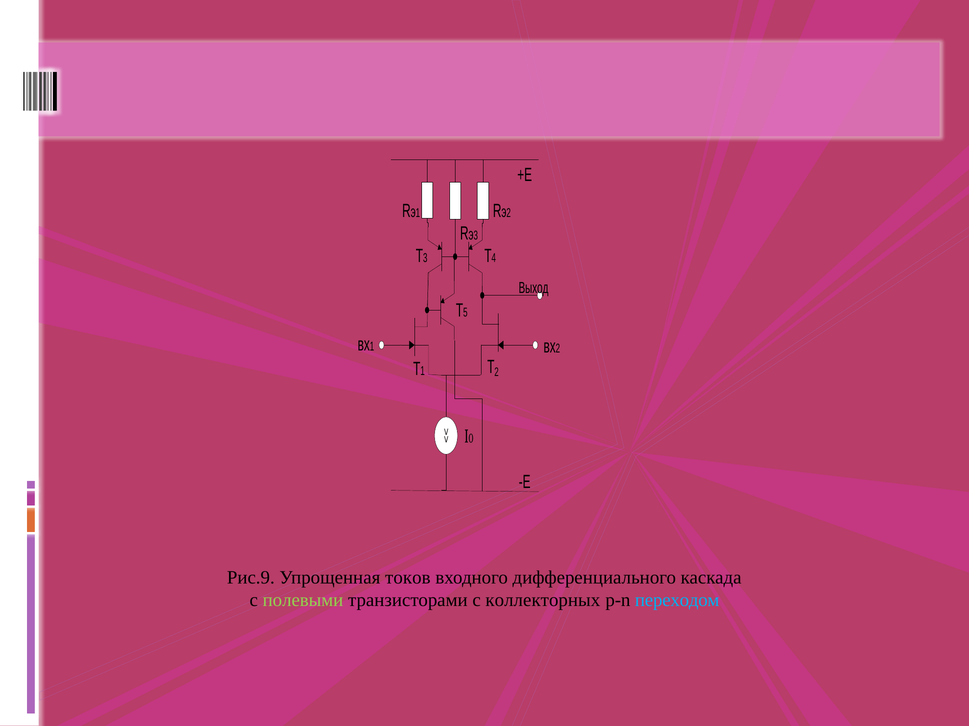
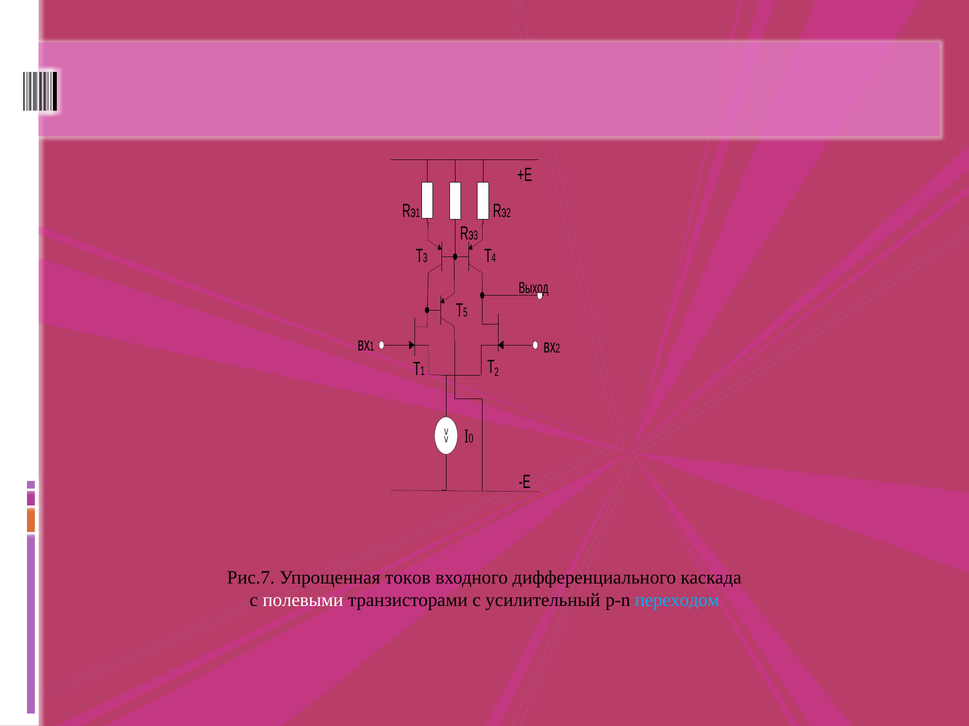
Рис.9: Рис.9 -> Рис.7
полевыми colour: light green -> white
коллекторных: коллекторных -> усилительный
